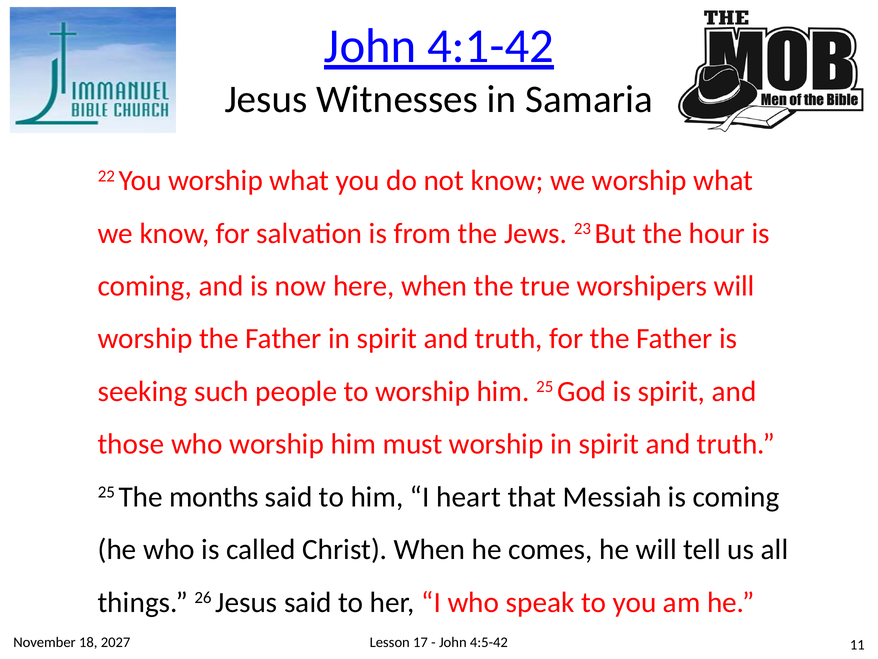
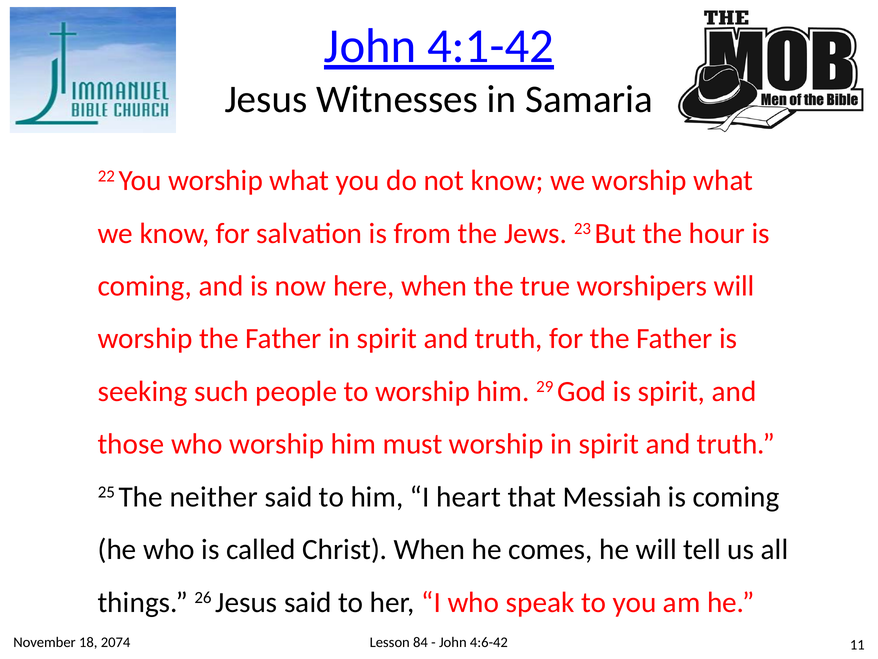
him 25: 25 -> 29
months: months -> neither
2027: 2027 -> 2074
17: 17 -> 84
4:5-42: 4:5-42 -> 4:6-42
